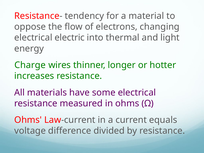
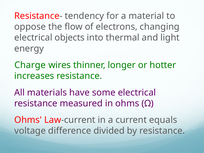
electric: electric -> objects
